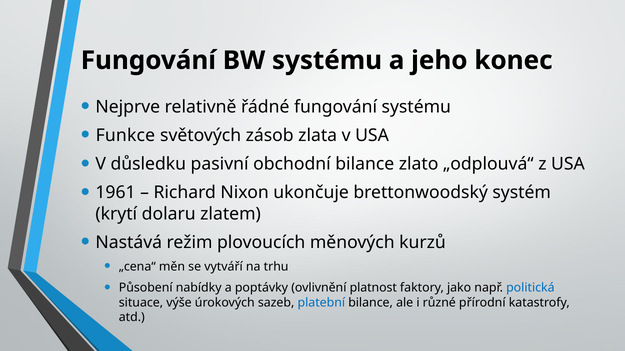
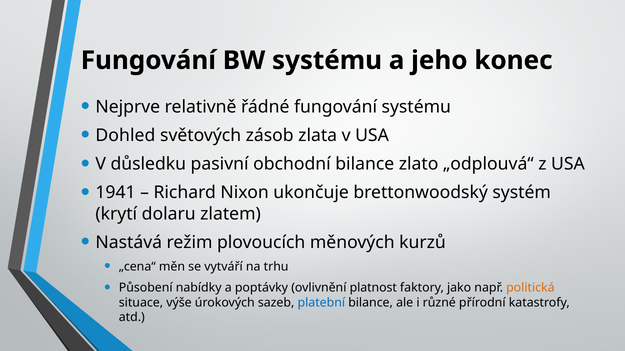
Funkce: Funkce -> Dohled
1961: 1961 -> 1941
politická colour: blue -> orange
